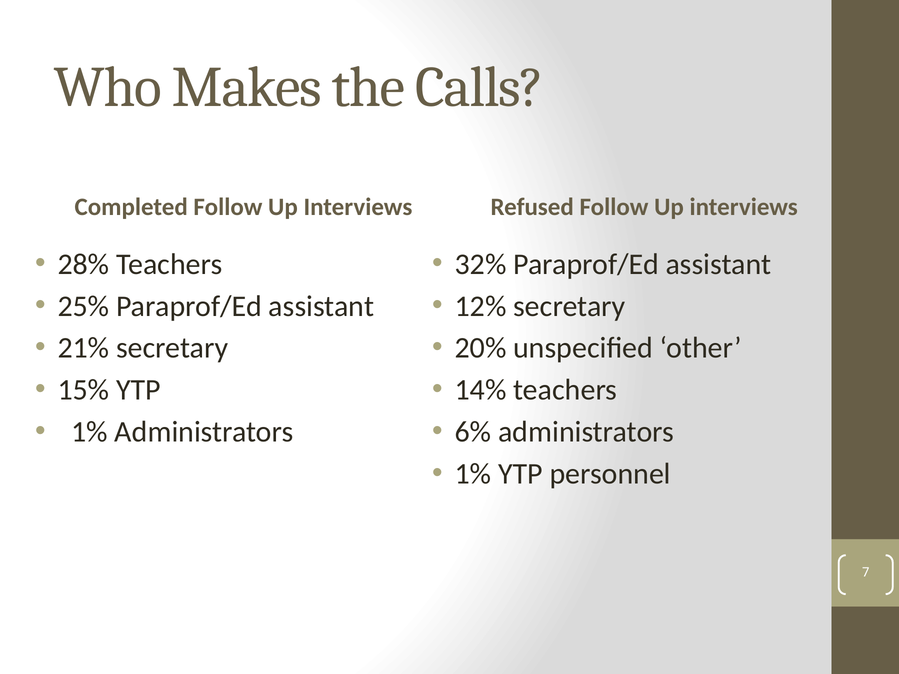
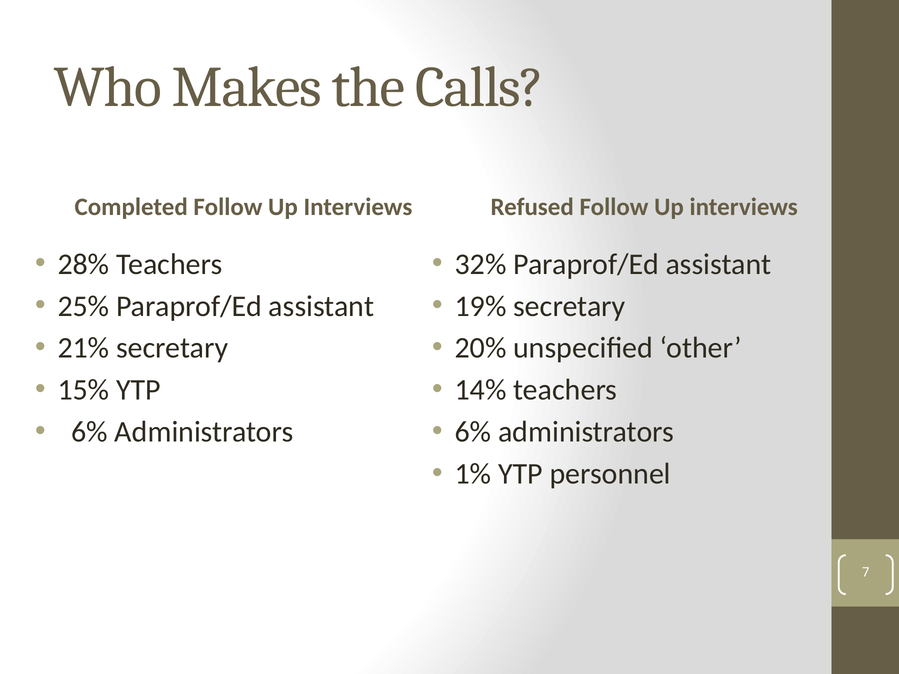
12%: 12% -> 19%
1% at (89, 432): 1% -> 6%
